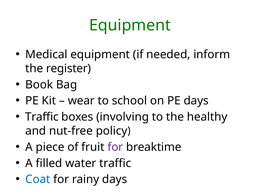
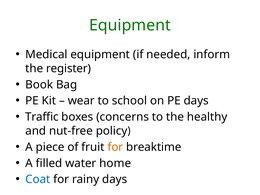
involving: involving -> concerns
for at (115, 147) colour: purple -> orange
water traffic: traffic -> home
